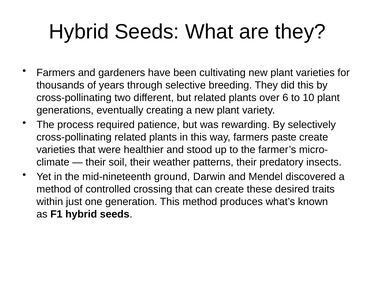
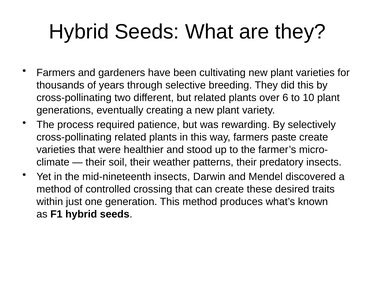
mid-nineteenth ground: ground -> insects
